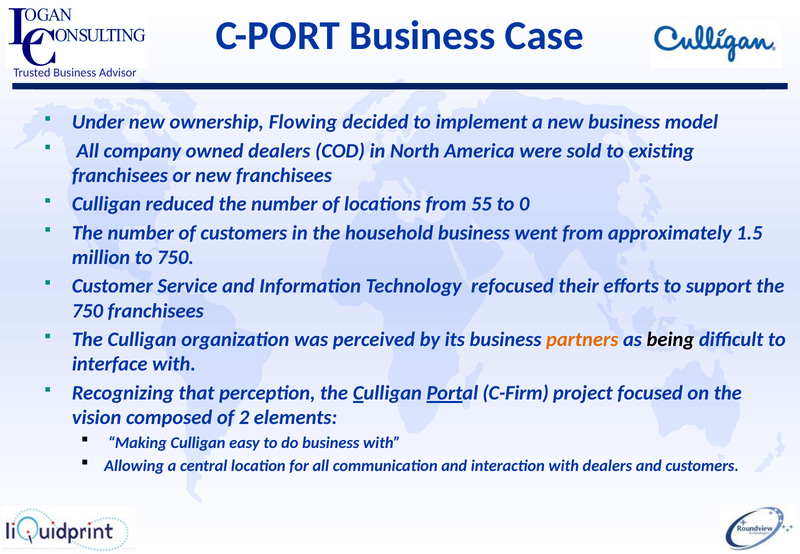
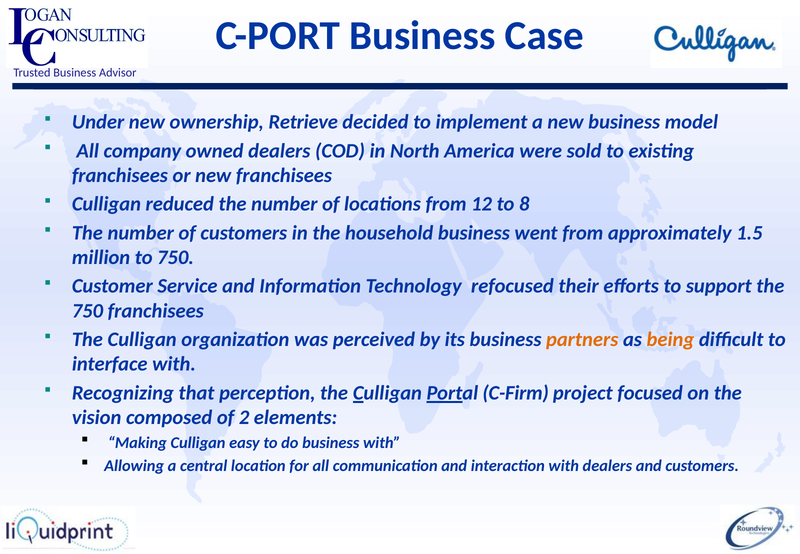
Flowing: Flowing -> Retrieve
55: 55 -> 12
0: 0 -> 8
being colour: black -> orange
